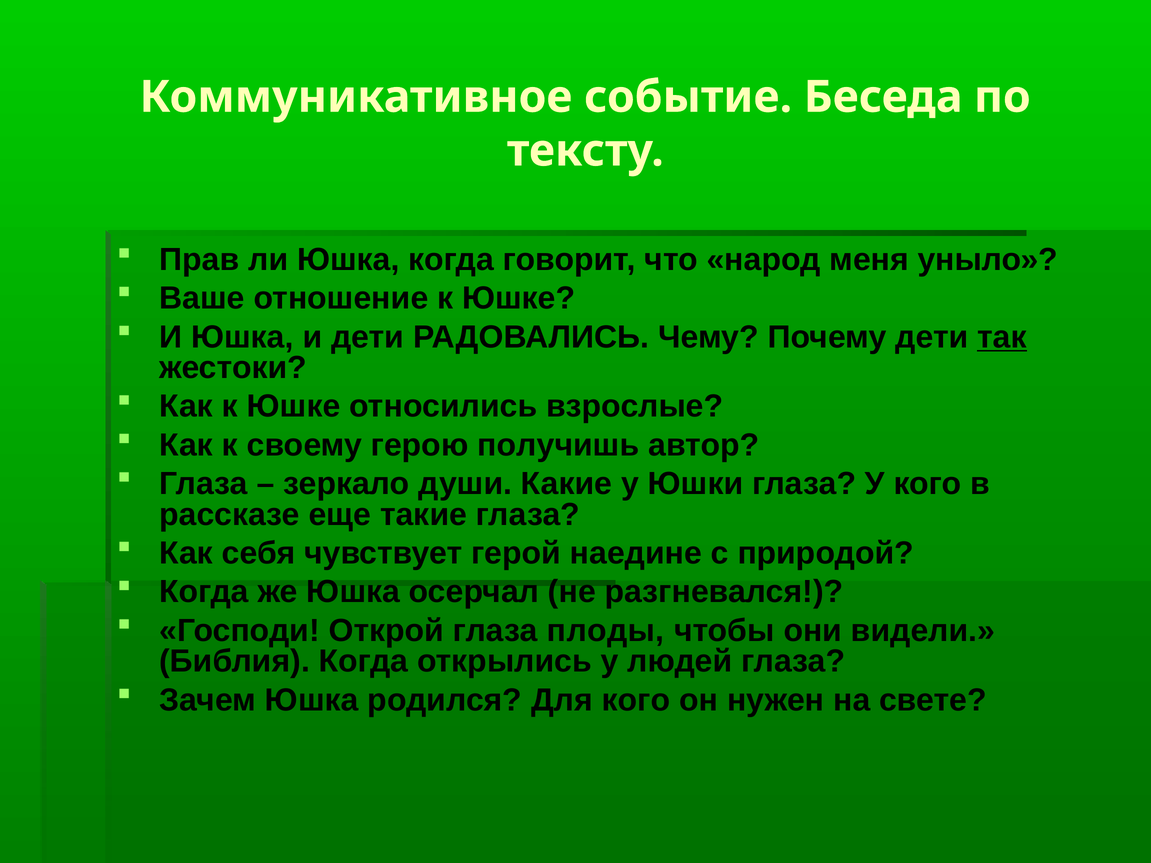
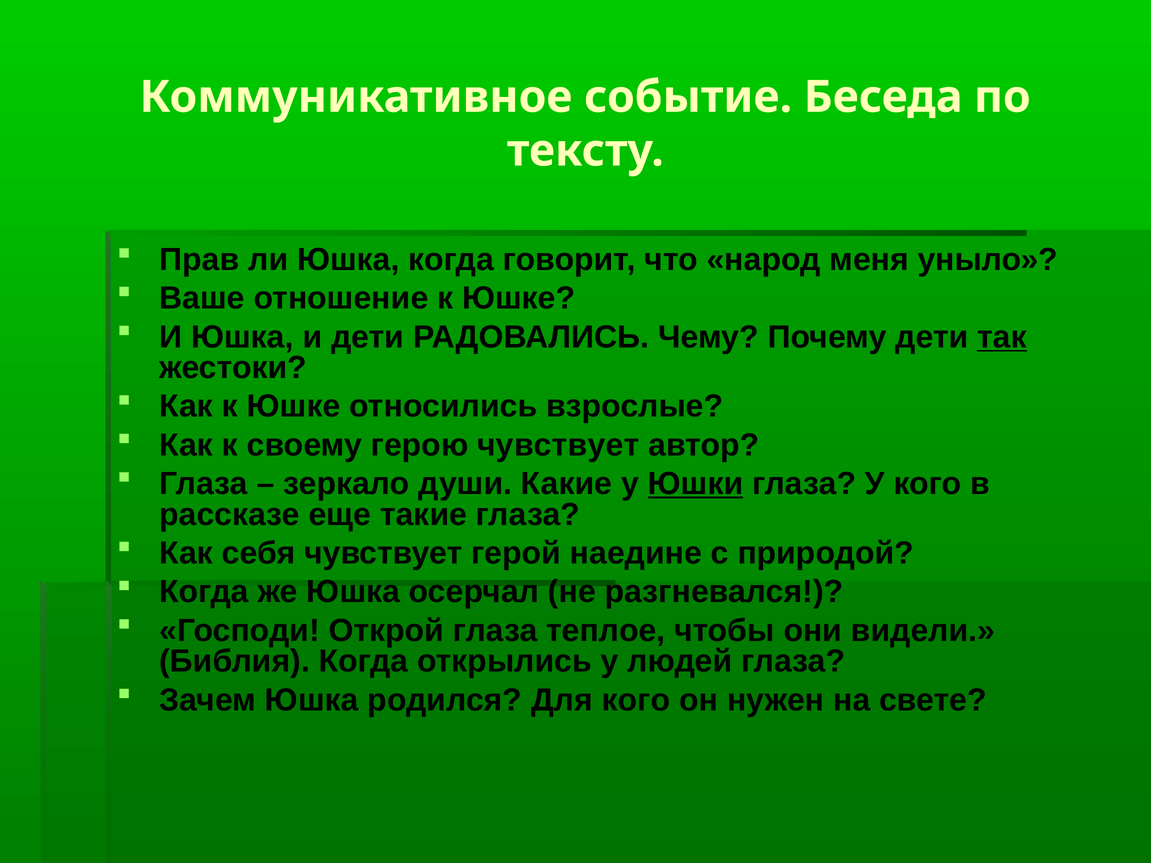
герою получишь: получишь -> чувствует
Юшки underline: none -> present
плоды: плоды -> теплое
